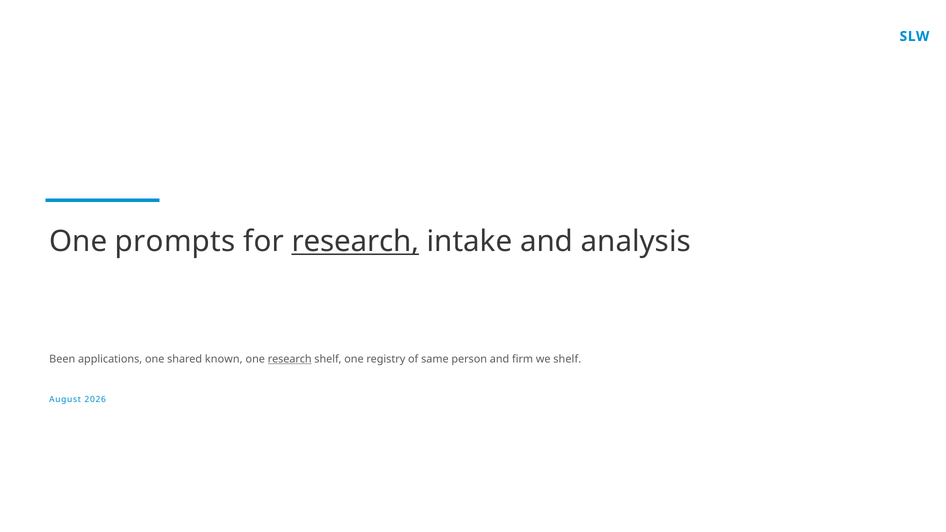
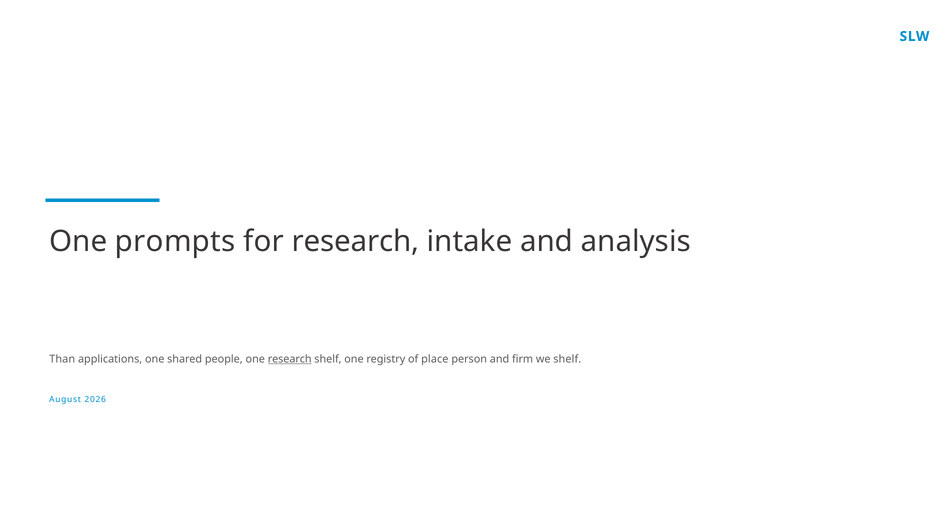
research at (355, 241) underline: present -> none
Been: Been -> Than
known: known -> people
same: same -> place
